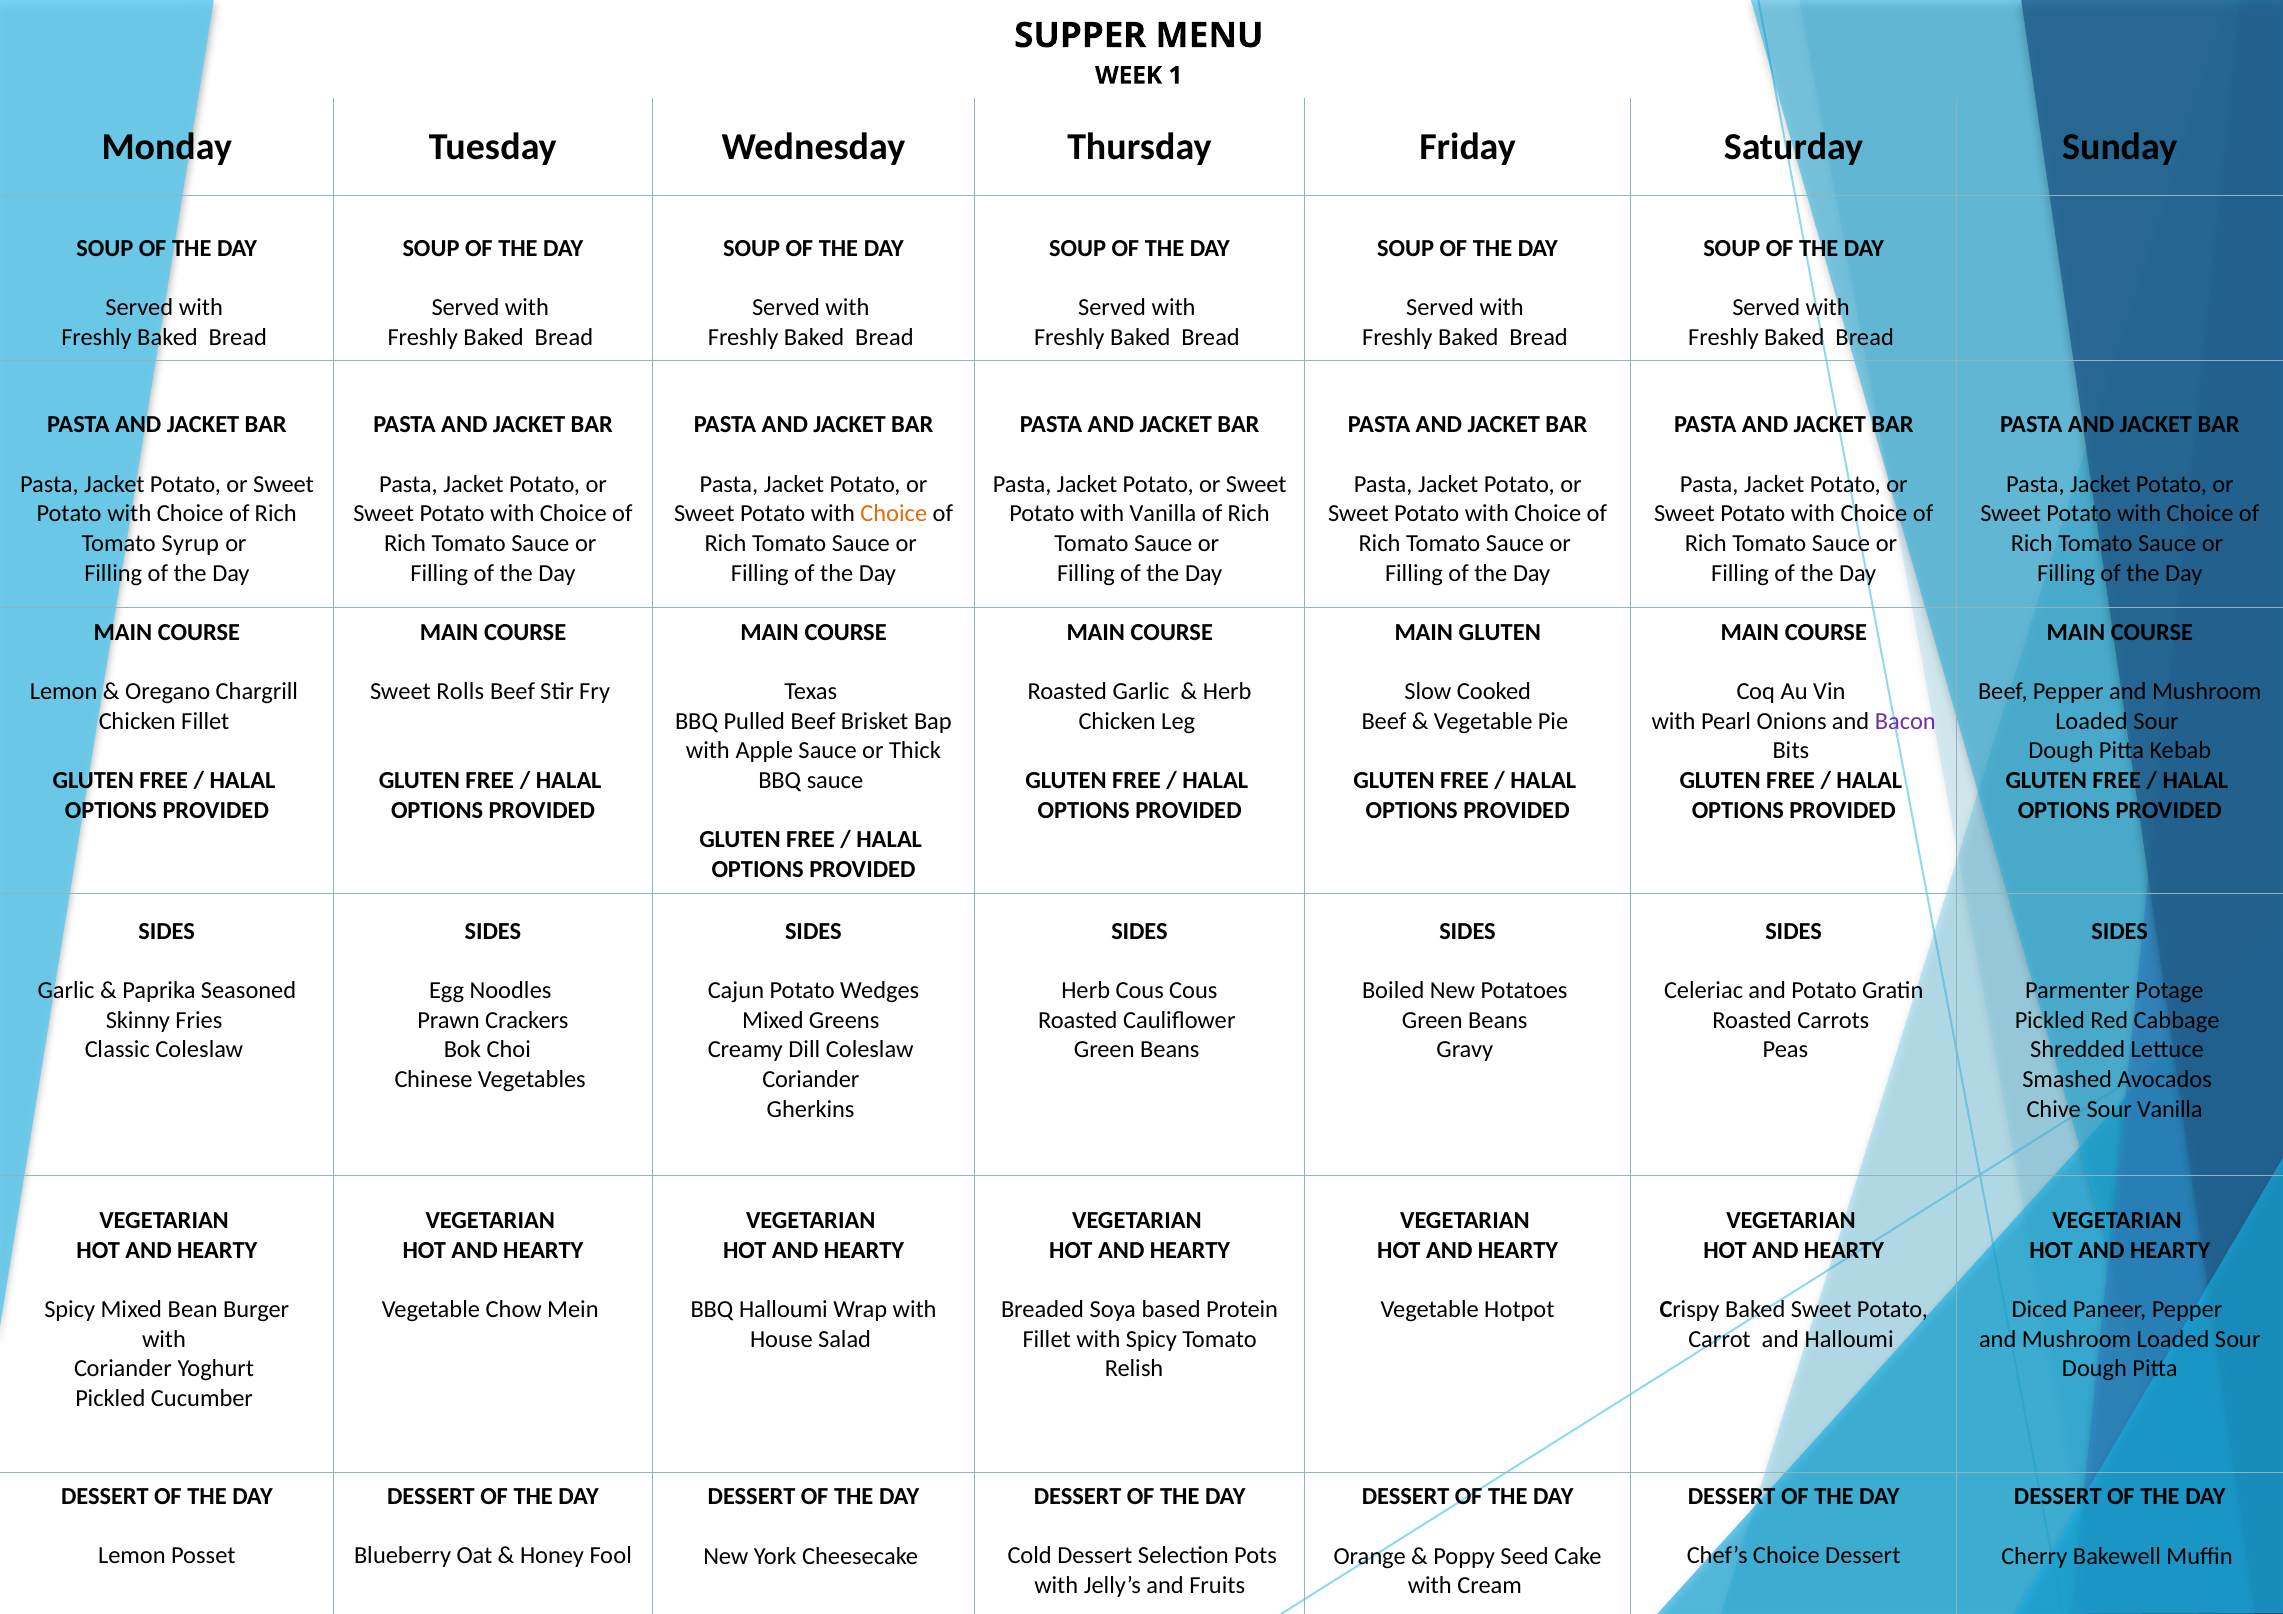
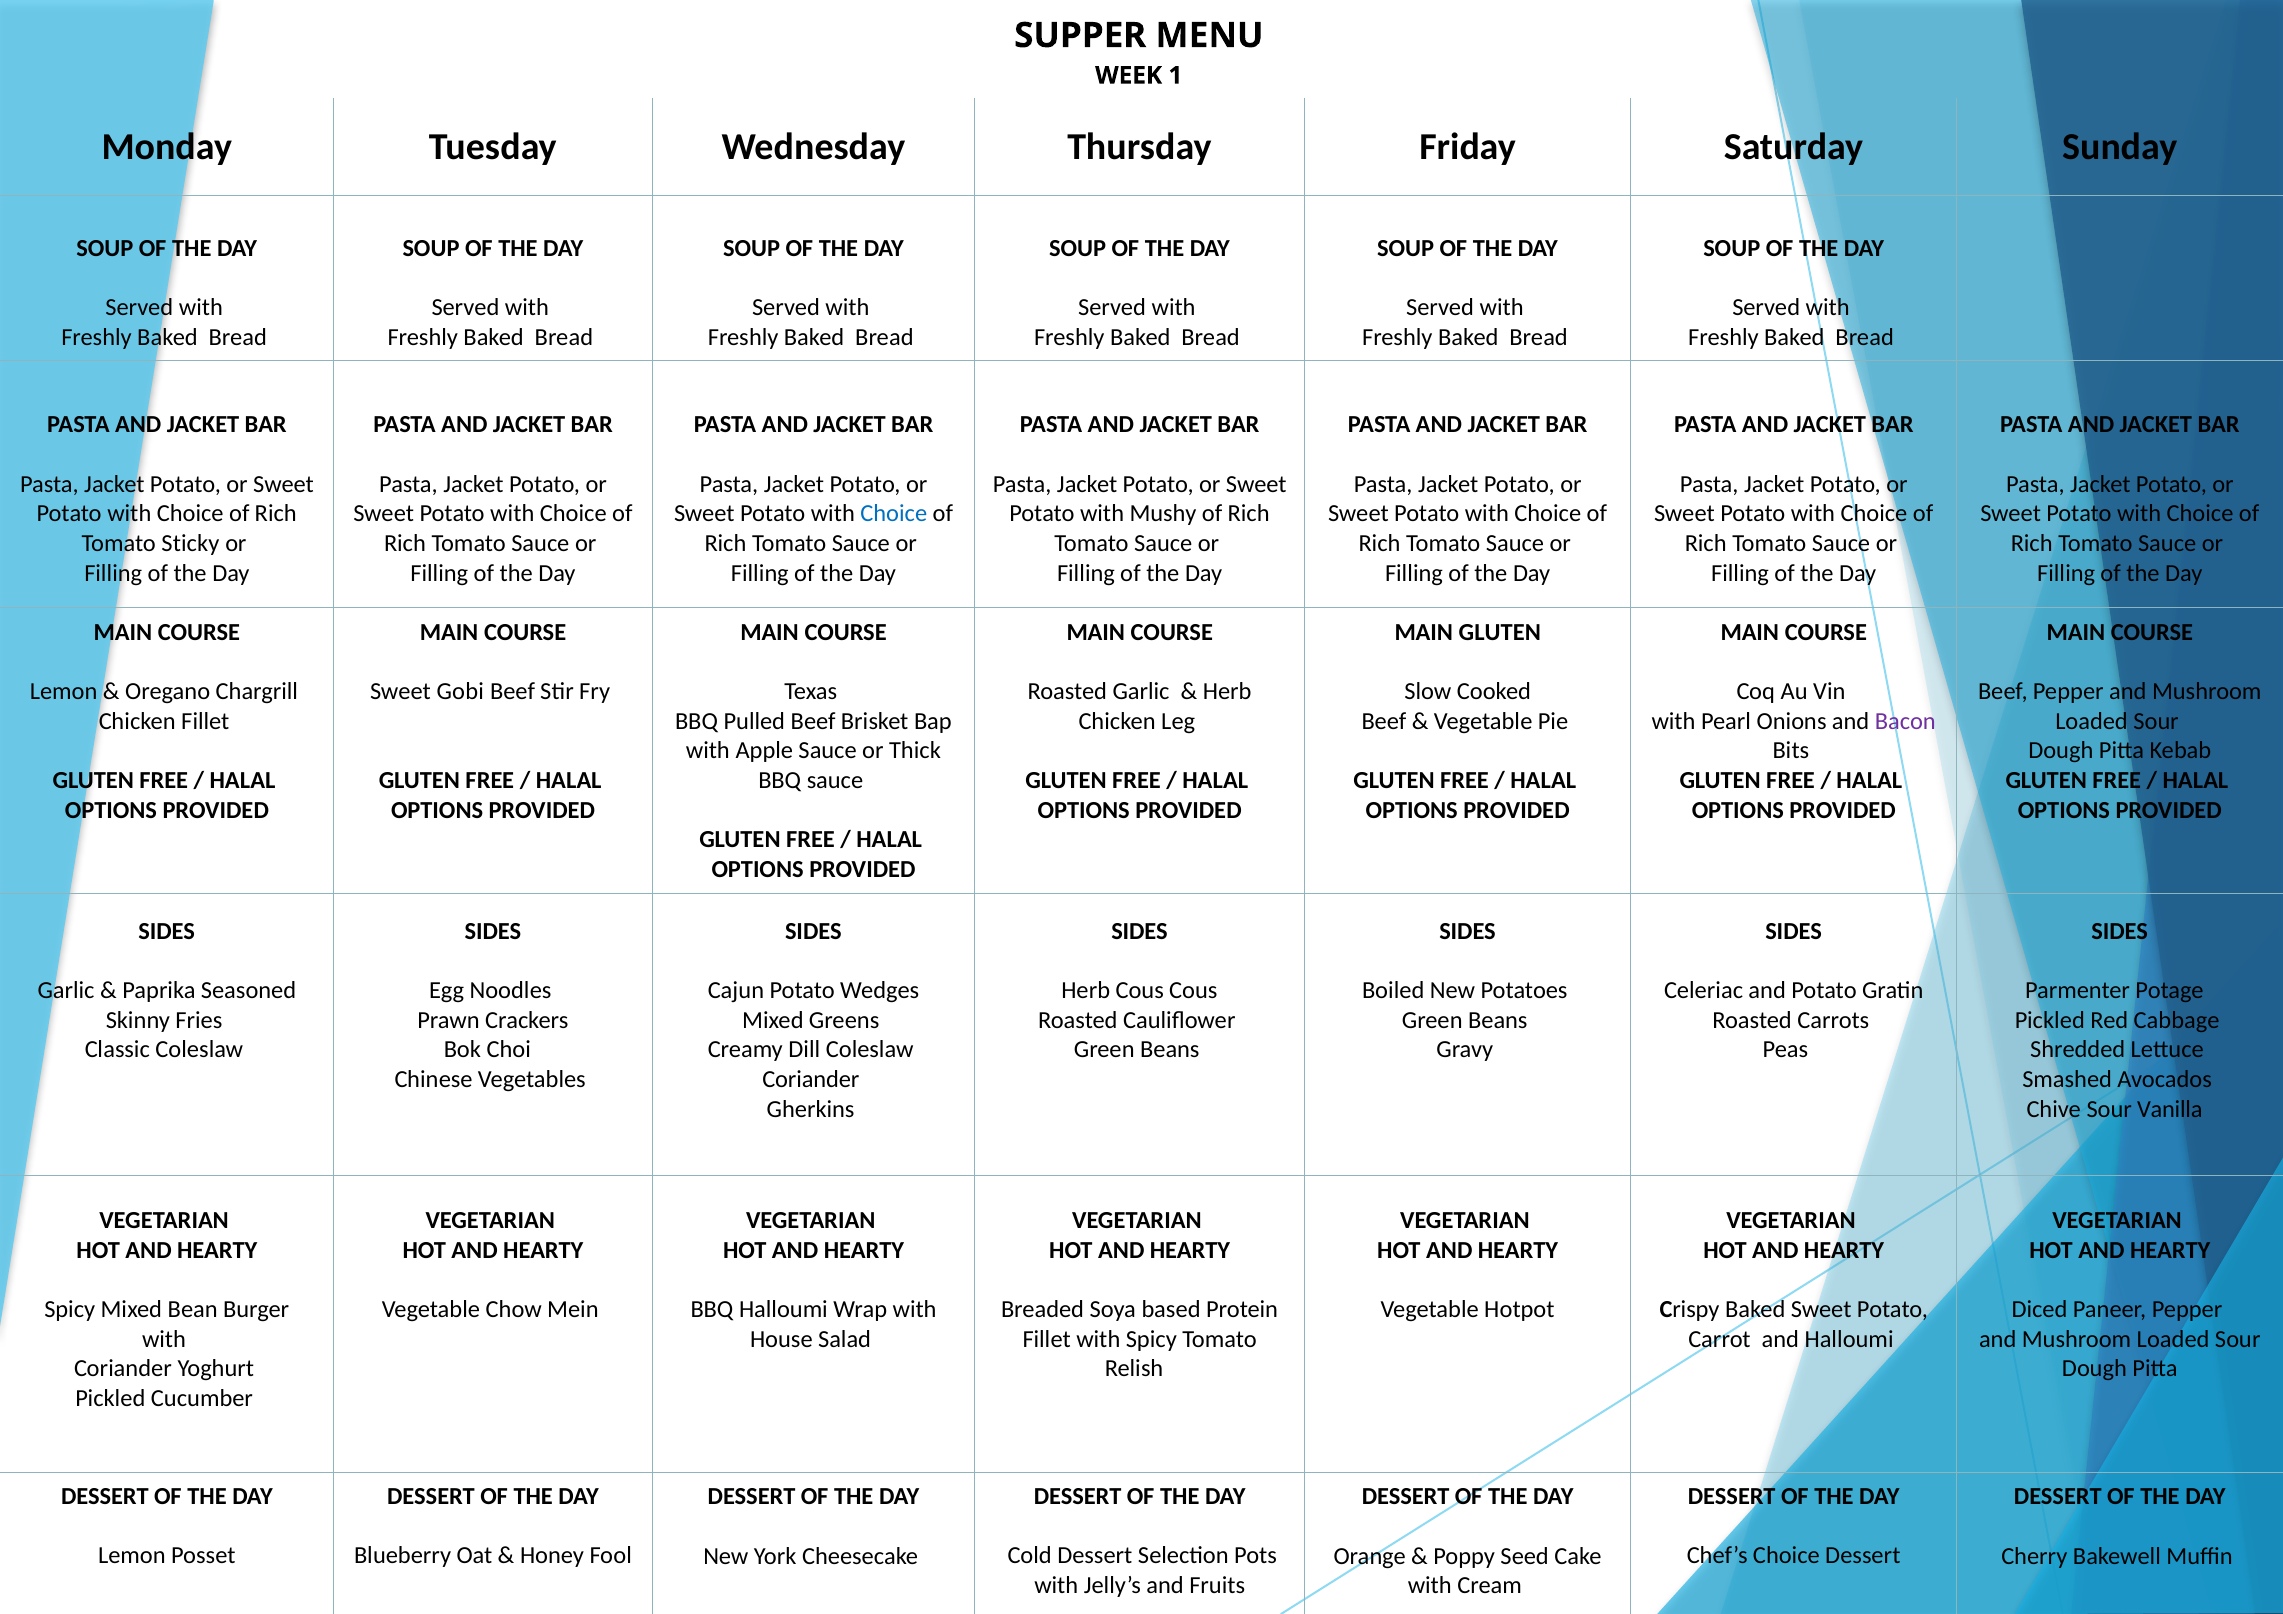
Choice at (894, 514) colour: orange -> blue
with Vanilla: Vanilla -> Mushy
Syrup: Syrup -> Sticky
Rolls: Rolls -> Gobi
